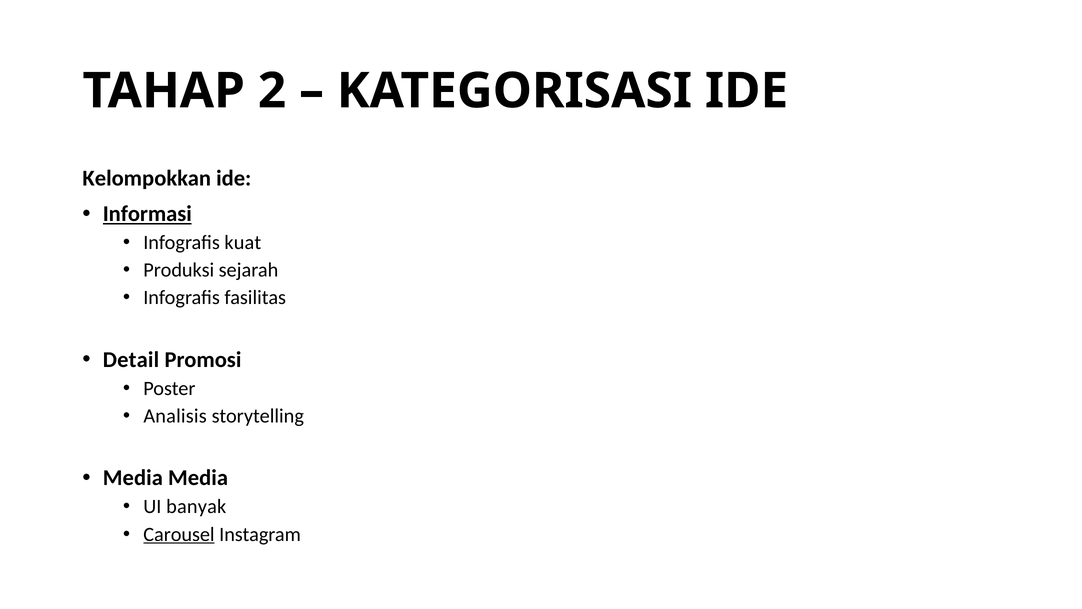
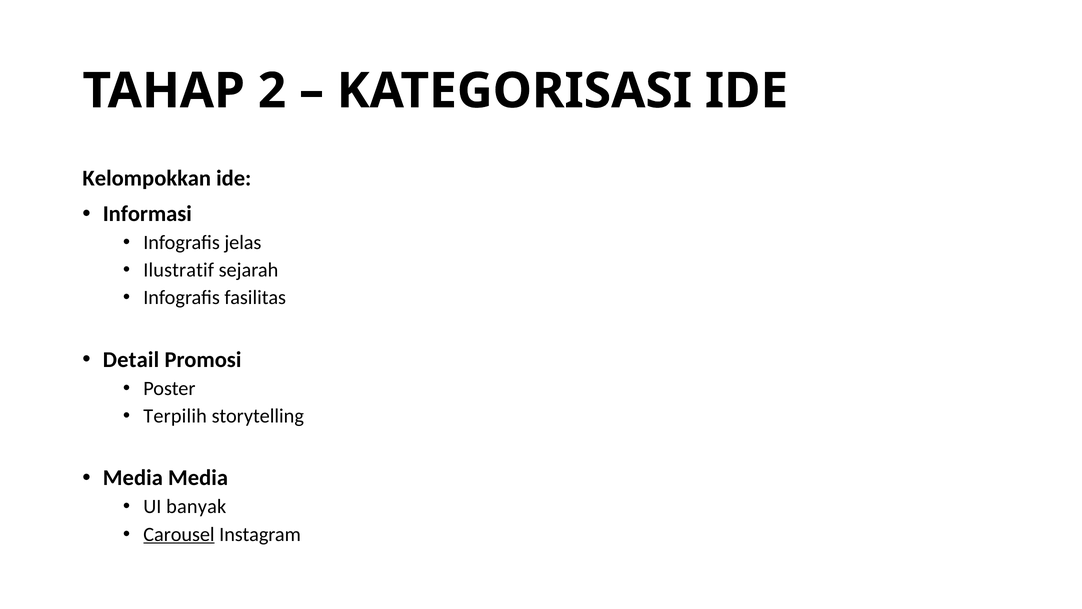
Informasi underline: present -> none
kuat: kuat -> jelas
Produksi: Produksi -> Ilustratif
Analisis: Analisis -> Terpilih
